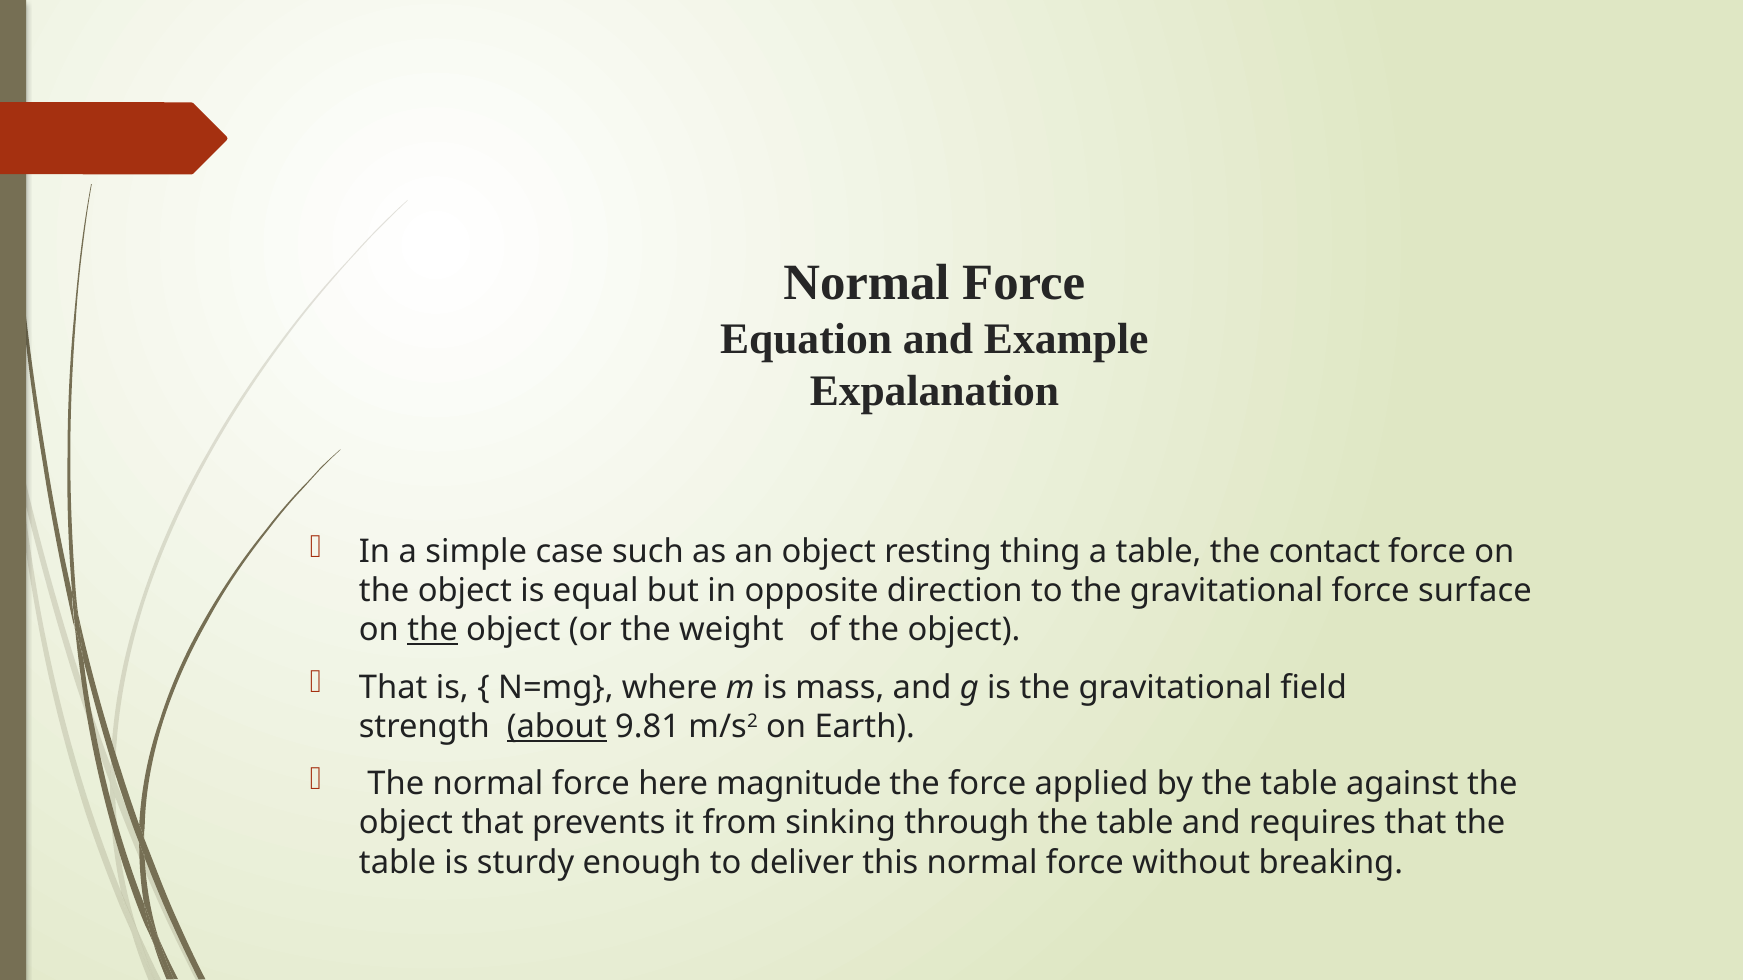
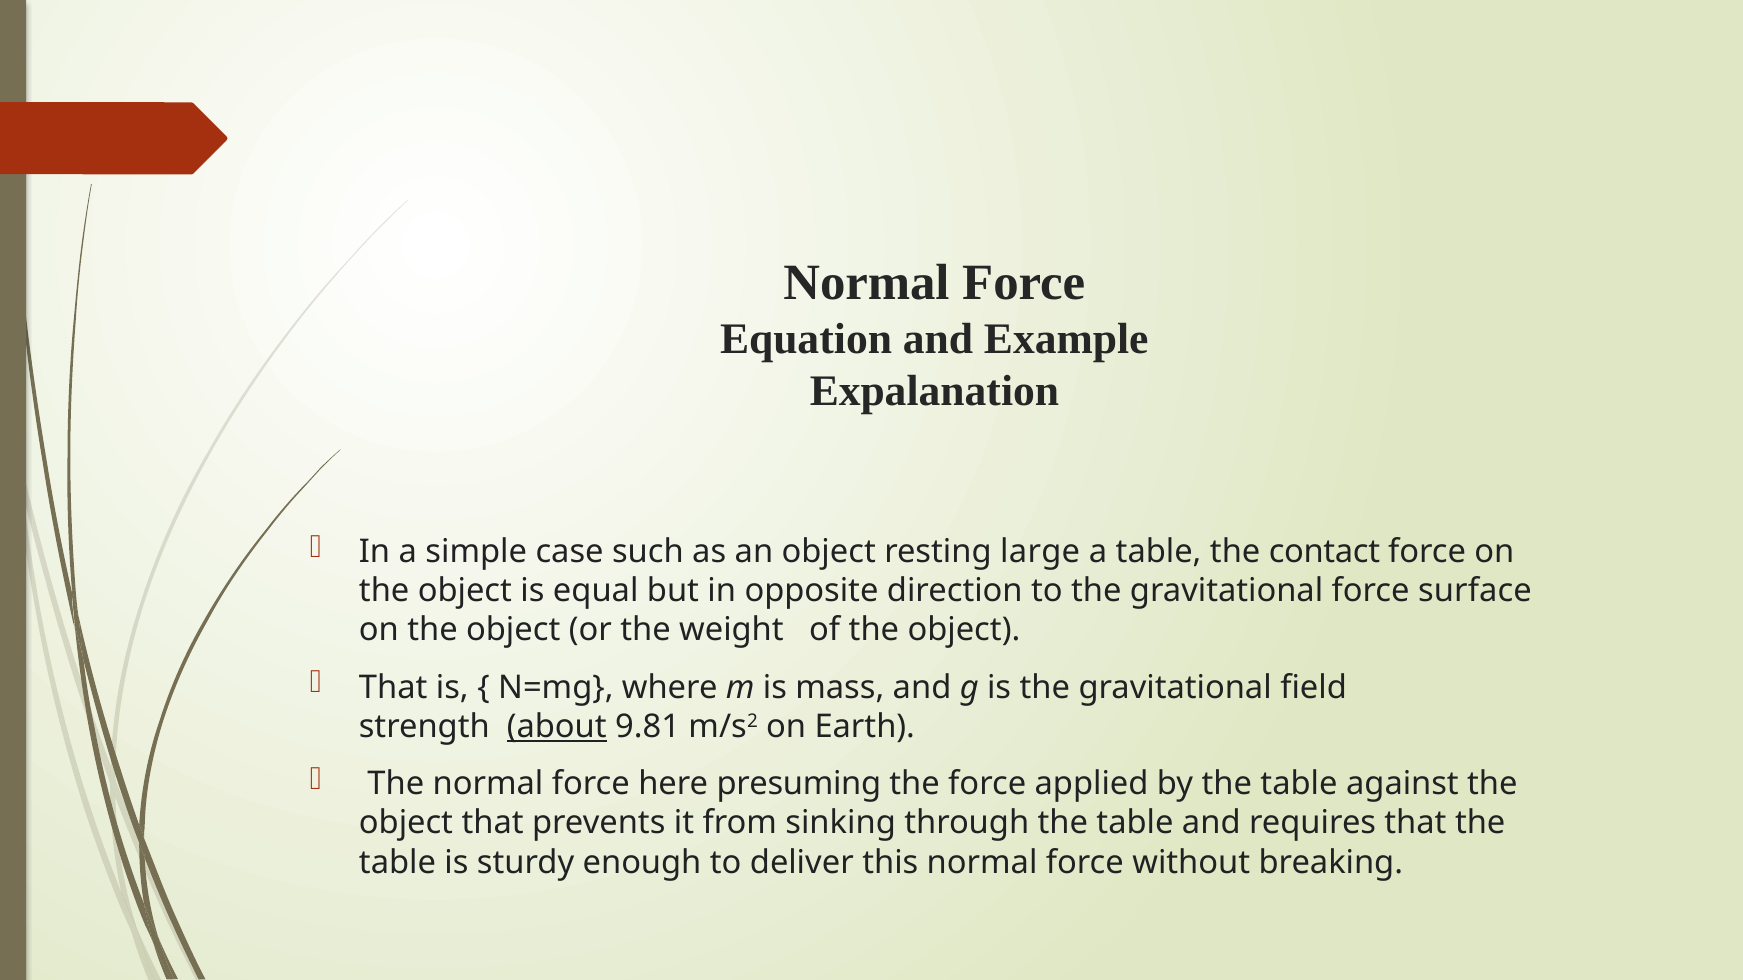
thing: thing -> large
the at (433, 630) underline: present -> none
magnitude: magnitude -> presuming
